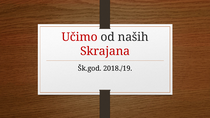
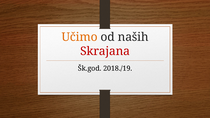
Učimo colour: red -> orange
